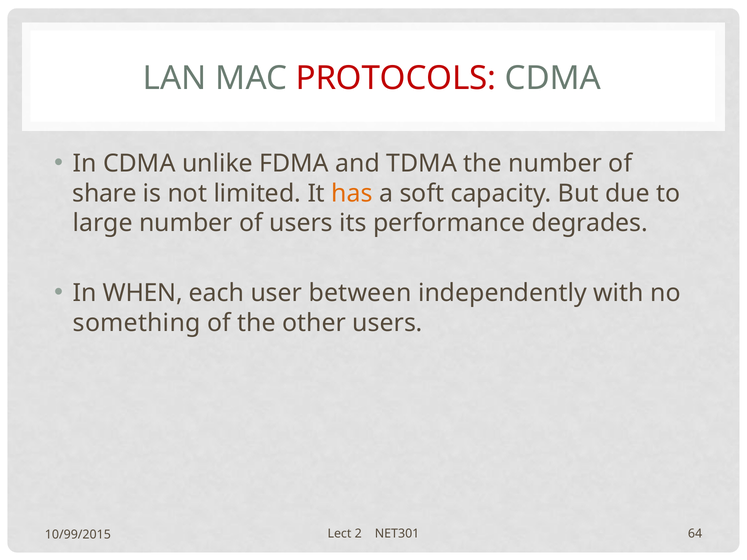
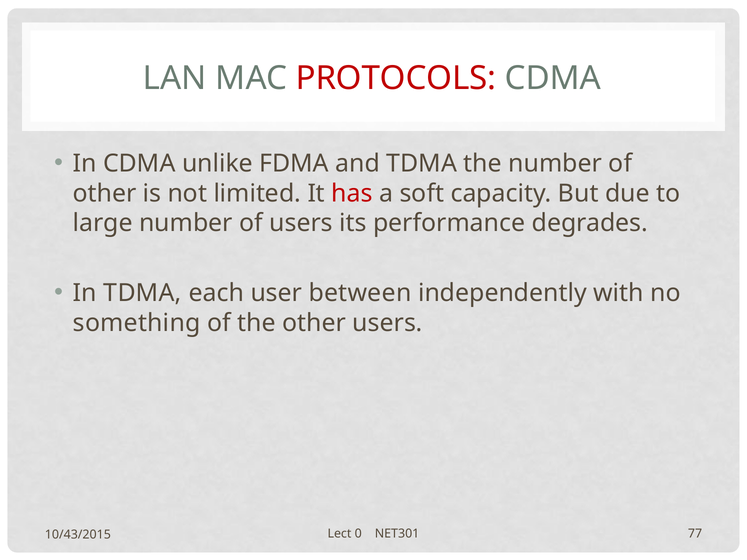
share at (105, 193): share -> other
has colour: orange -> red
In WHEN: WHEN -> TDMA
2: 2 -> 0
64: 64 -> 77
10/99/2015: 10/99/2015 -> 10/43/2015
